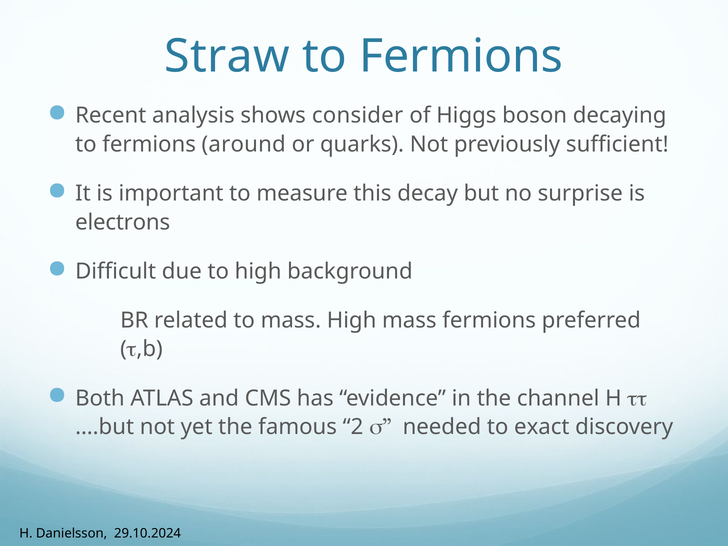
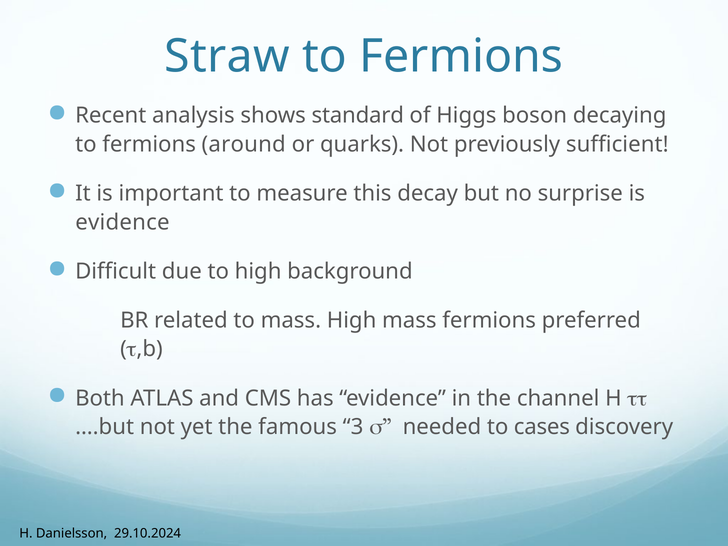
consider: consider -> standard
electrons at (123, 222): electrons -> evidence
2: 2 -> 3
exact: exact -> cases
